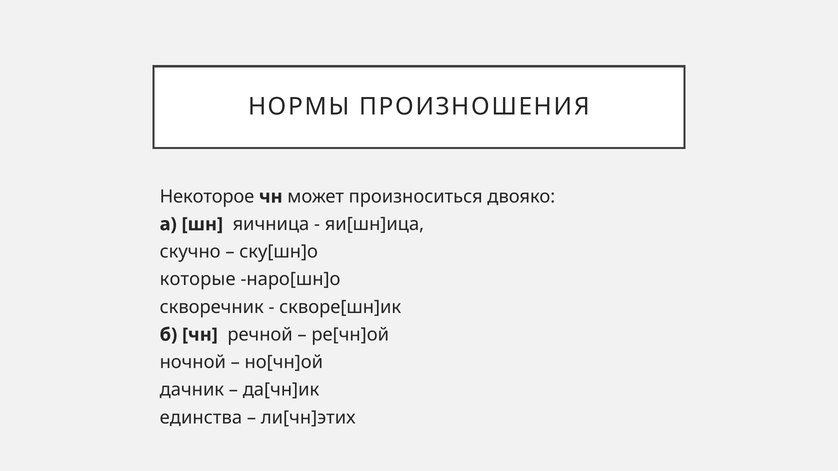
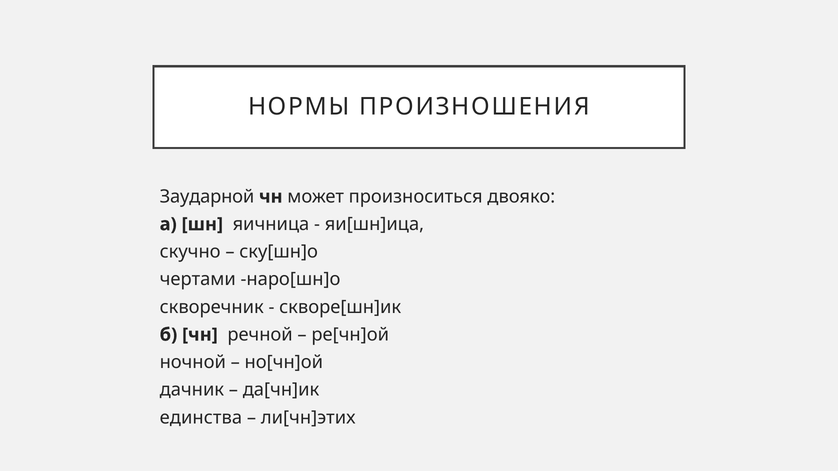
Некоторое: Некоторое -> Заударной
которые: которые -> чертами
